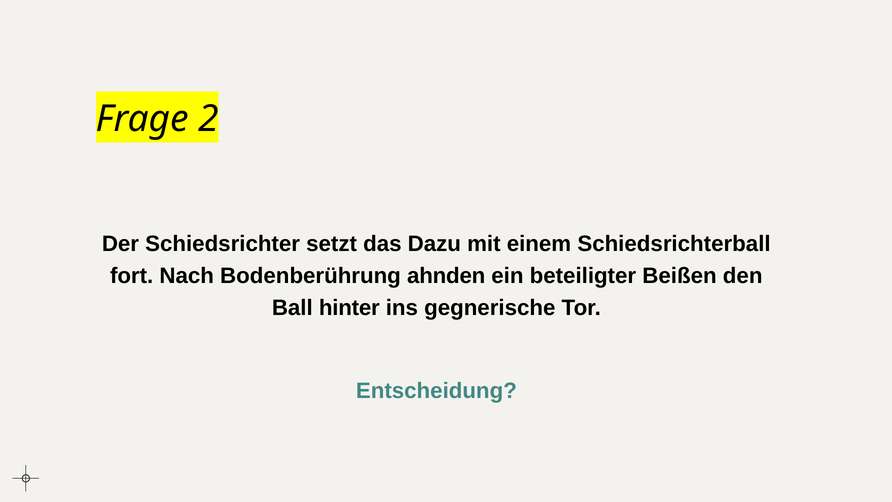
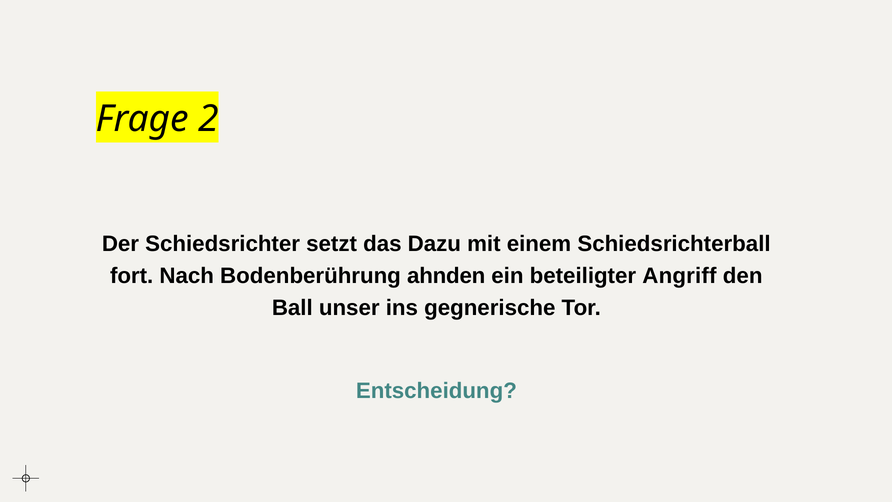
Beißen: Beißen -> Angriff
hinter: hinter -> unser
